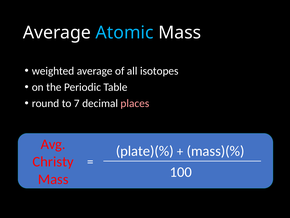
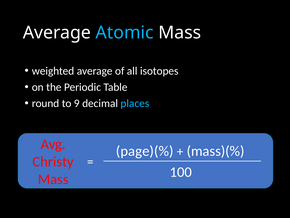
7: 7 -> 9
places colour: pink -> light blue
plate)(%: plate)(% -> page)(%
